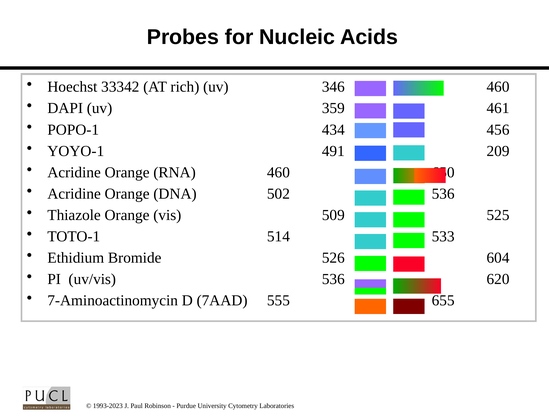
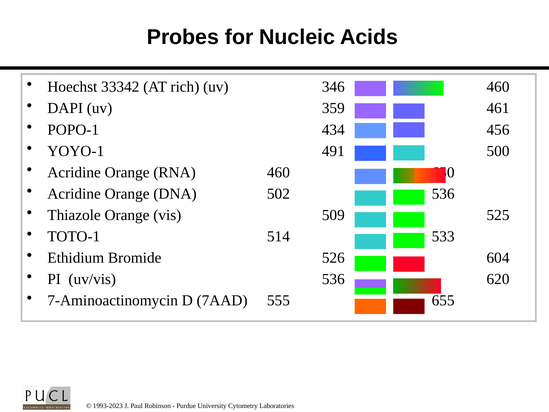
209: 209 -> 500
